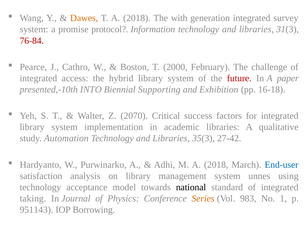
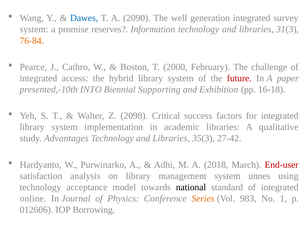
Dawes colour: orange -> blue
T A 2018: 2018 -> 2090
with: with -> well
protocol: protocol -> reserves
76-84 colour: red -> orange
2070: 2070 -> 2098
Automation: Automation -> Advantages
End-user colour: blue -> red
taking: taking -> online
951143: 951143 -> 012606
